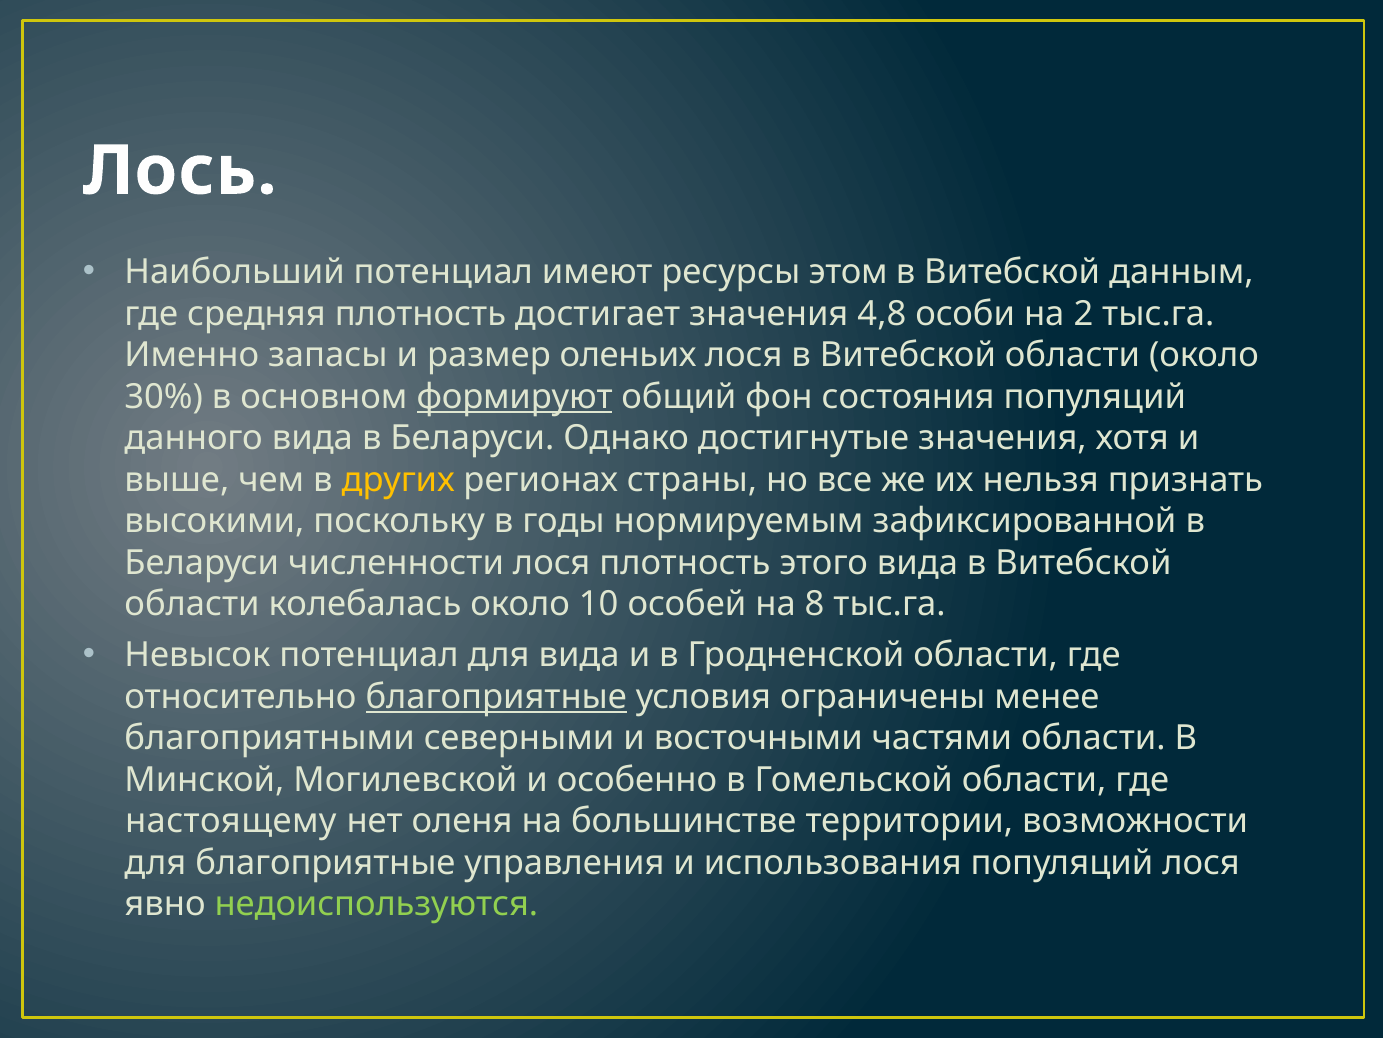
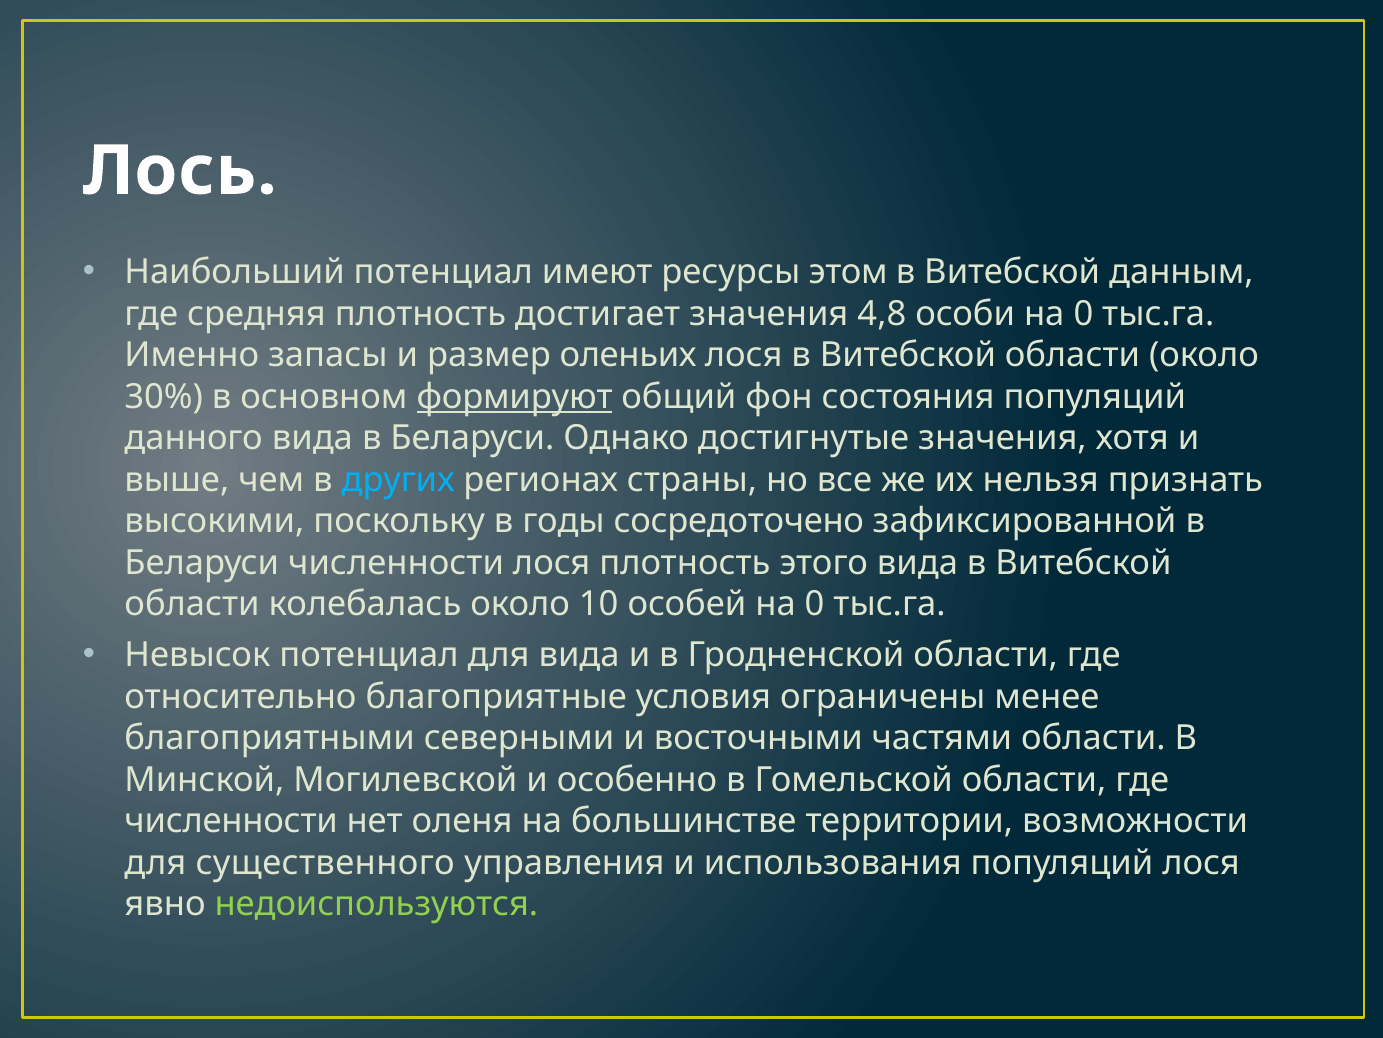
особи на 2: 2 -> 0
других colour: yellow -> light blue
нормируемым: нормируемым -> сосредоточено
особей на 8: 8 -> 0
благоприятные at (496, 696) underline: present -> none
настоящему at (231, 821): настоящему -> численности
для благоприятные: благоприятные -> существенного
